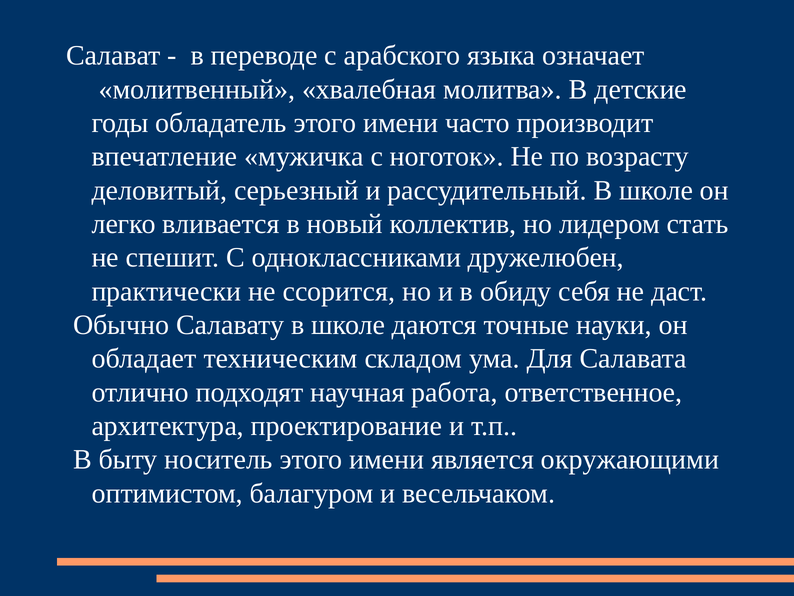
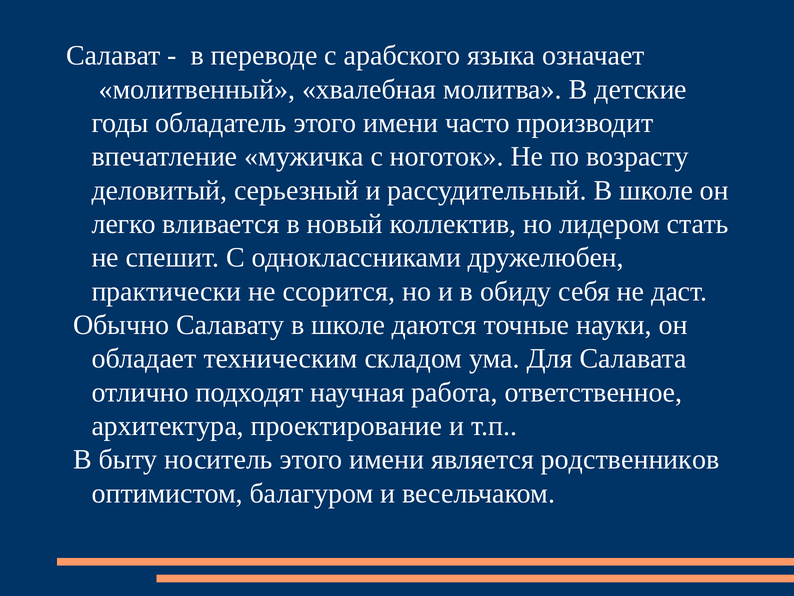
окружающими: окружающими -> родственников
